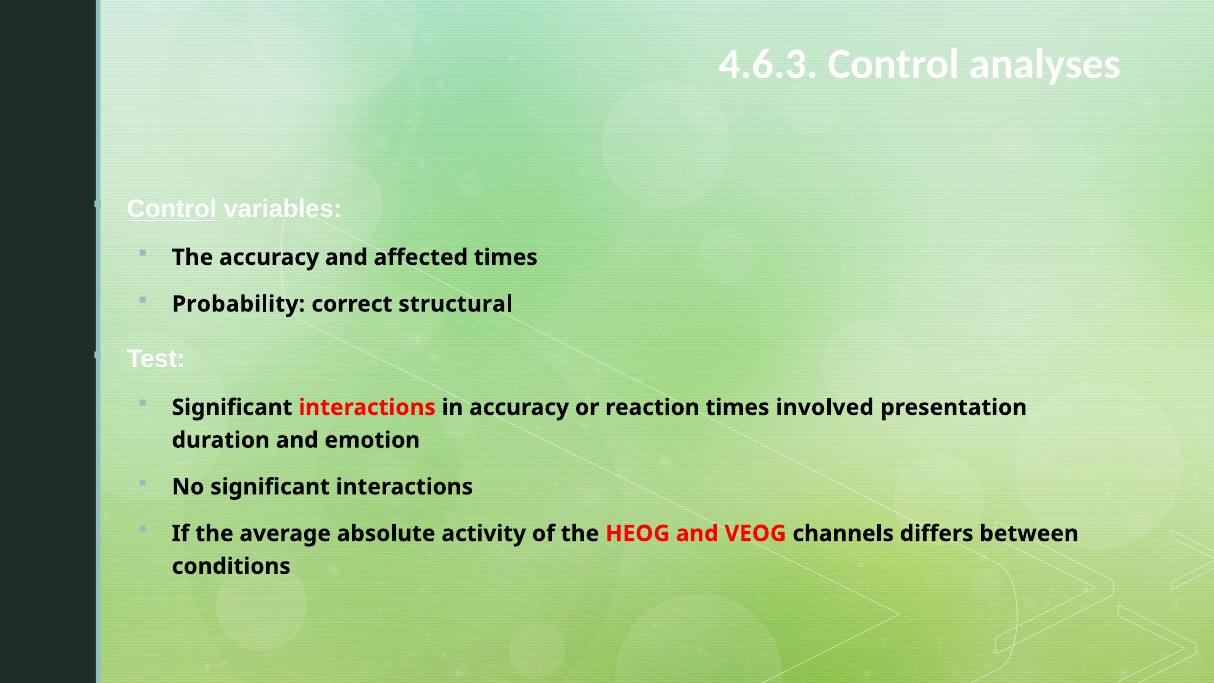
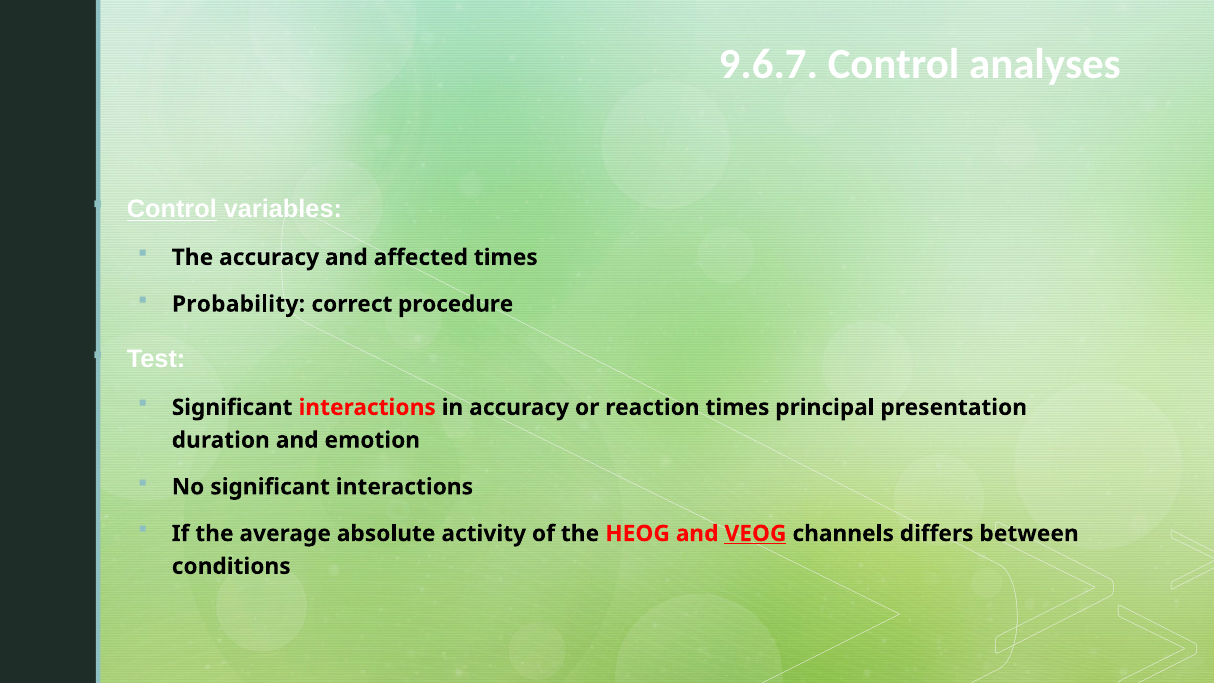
4.6.3: 4.6.3 -> 9.6.7
structural: structural -> procedure
involved: involved -> principal
VEOG underline: none -> present
